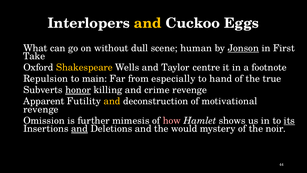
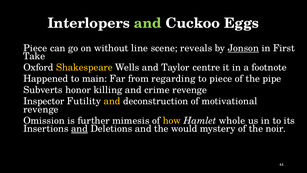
and at (148, 23) colour: yellow -> light green
What at (35, 48): What -> Piece
dull: dull -> line
human: human -> reveals
Repulsion: Repulsion -> Happened
especially: especially -> regarding
to hand: hand -> piece
true: true -> pipe
honor underline: present -> none
Apparent: Apparent -> Inspector
how colour: pink -> yellow
shows: shows -> whole
its underline: present -> none
